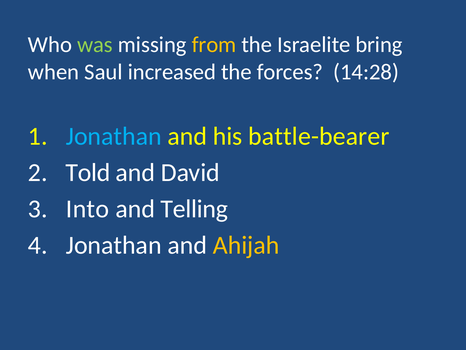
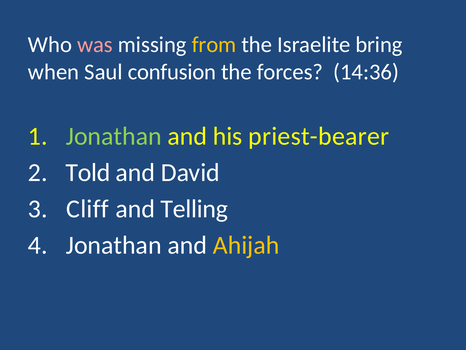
was colour: light green -> pink
increased: increased -> confusion
14:28: 14:28 -> 14:36
Jonathan at (114, 136) colour: light blue -> light green
battle-bearer: battle-bearer -> priest-bearer
Into: Into -> Cliff
